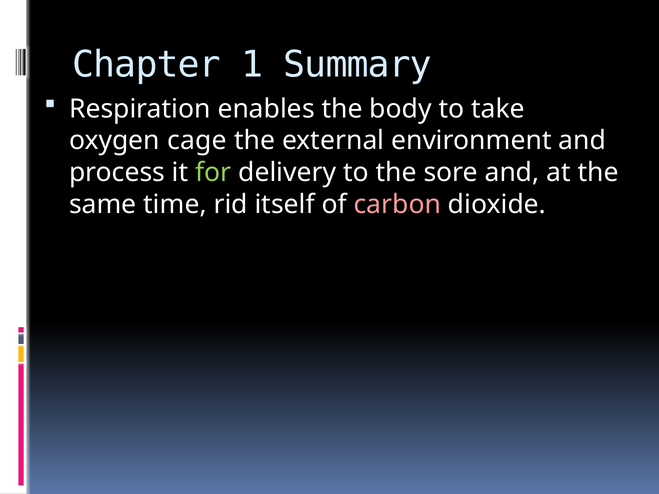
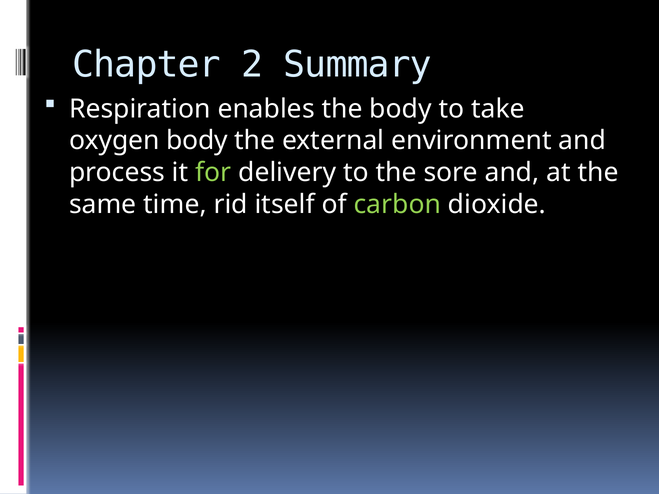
1: 1 -> 2
oxygen cage: cage -> body
carbon colour: pink -> light green
